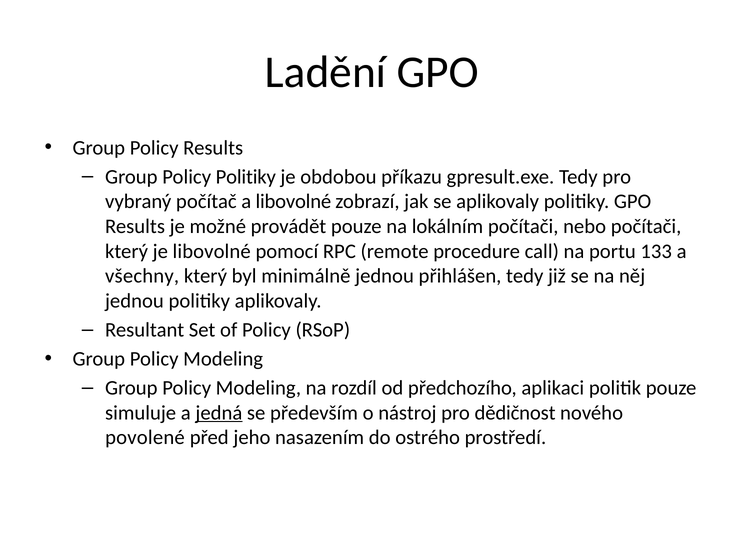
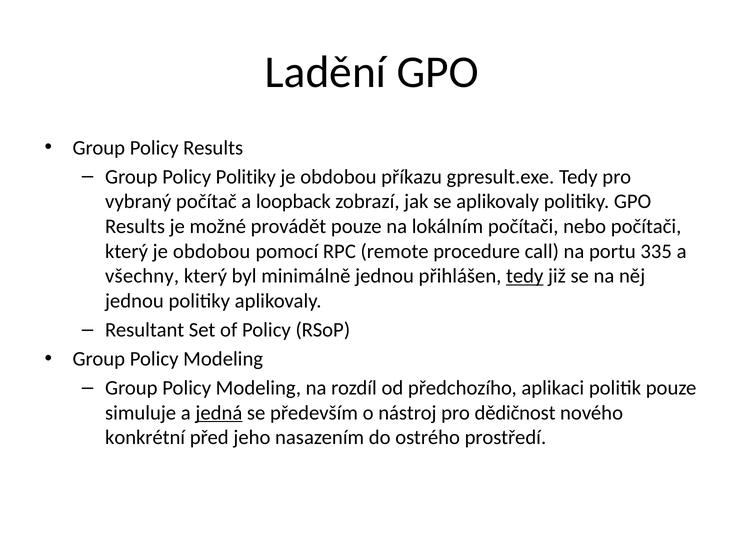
a libovolné: libovolné -> loopback
který je libovolné: libovolné -> obdobou
133: 133 -> 335
tedy at (525, 276) underline: none -> present
povolené: povolené -> konkrétní
